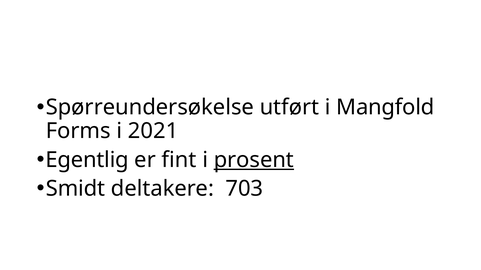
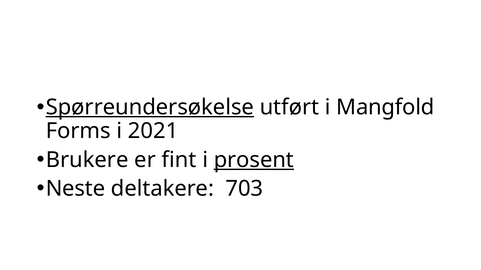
Spørreundersøkelse underline: none -> present
Egentlig: Egentlig -> Brukere
Smidt: Smidt -> Neste
